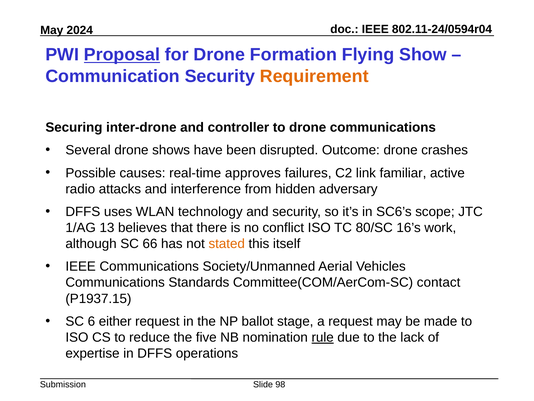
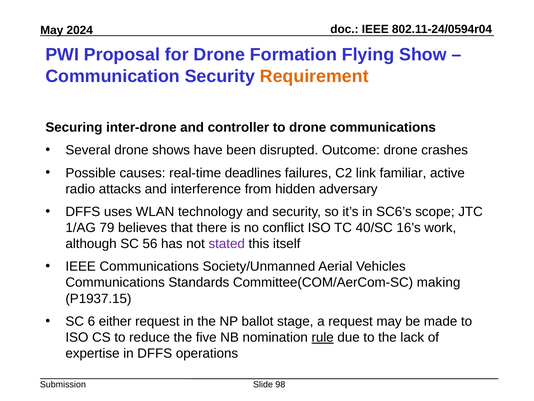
Proposal underline: present -> none
approves: approves -> deadlines
13: 13 -> 79
80/SC: 80/SC -> 40/SC
66: 66 -> 56
stated colour: orange -> purple
contact: contact -> making
